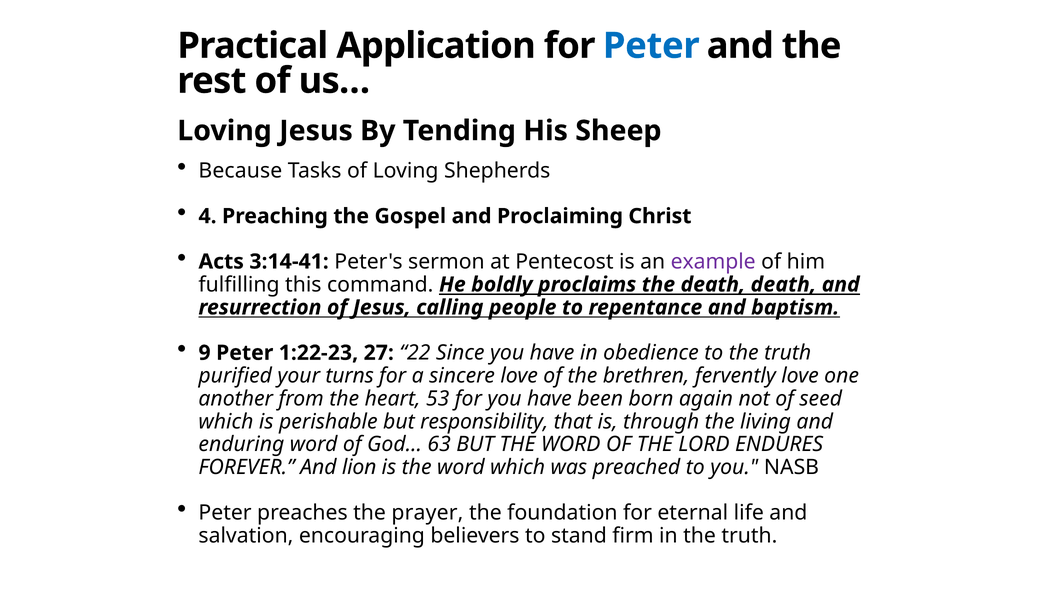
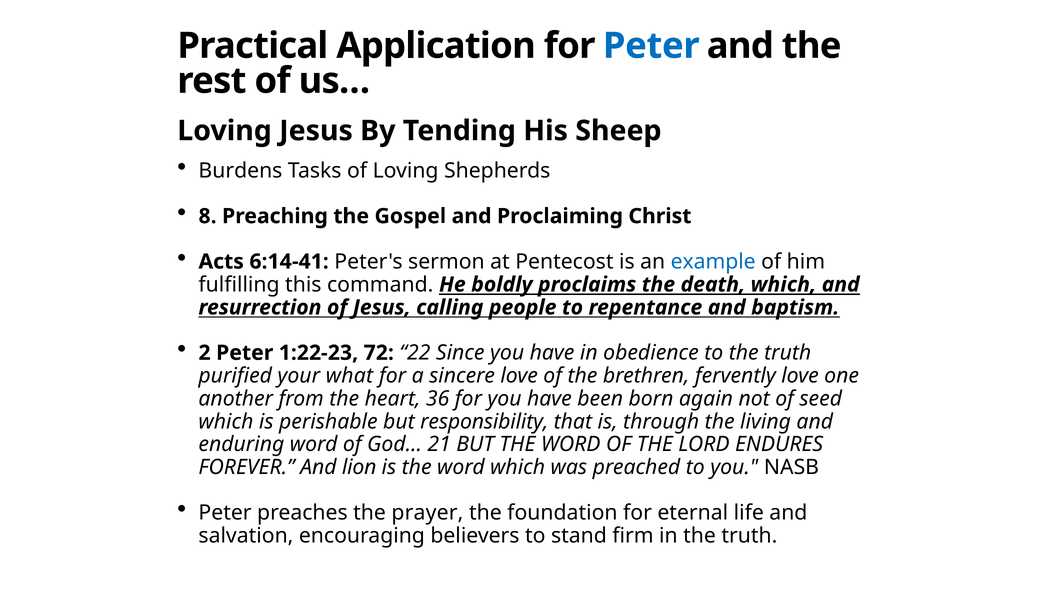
Because: Because -> Burdens
4: 4 -> 8
3:14-41: 3:14-41 -> 6:14-41
example colour: purple -> blue
death death: death -> which
9: 9 -> 2
27: 27 -> 72
turns: turns -> what
53: 53 -> 36
63: 63 -> 21
